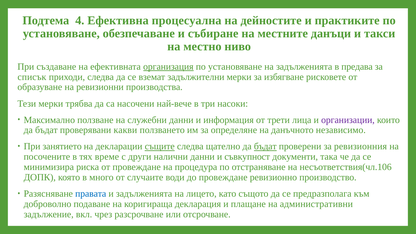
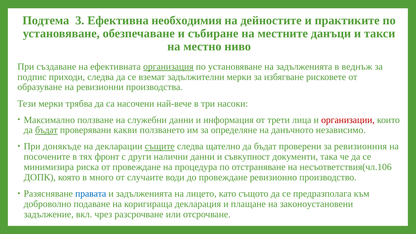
4: 4 -> 3
процесуална: процесуална -> необходимия
предава: предава -> веднъж
списък: списък -> подпис
организации colour: purple -> red
бъдат at (46, 130) underline: none -> present
занятието: занятието -> донякъде
бъдат at (265, 147) underline: present -> none
време: време -> фронт
административни: административни -> законоустановени
